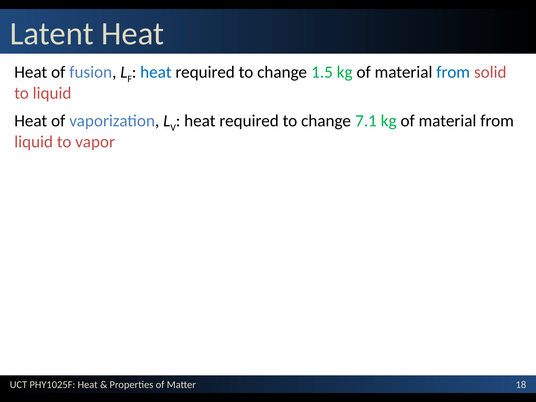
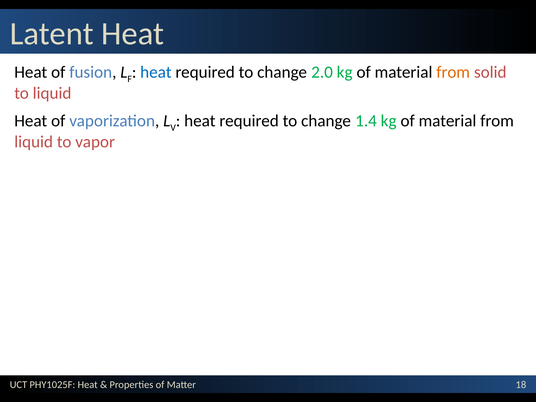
1.5: 1.5 -> 2.0
from at (453, 72) colour: blue -> orange
7.1: 7.1 -> 1.4
